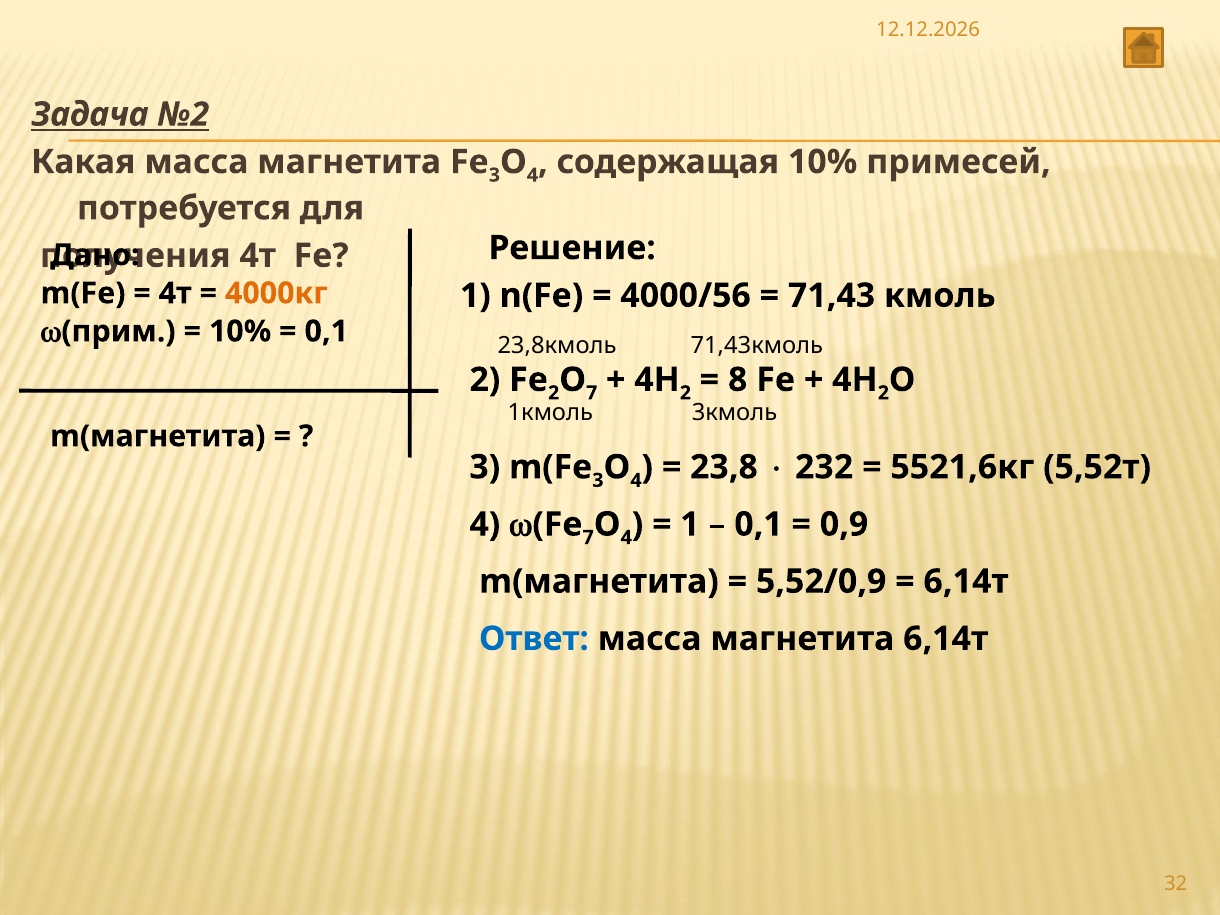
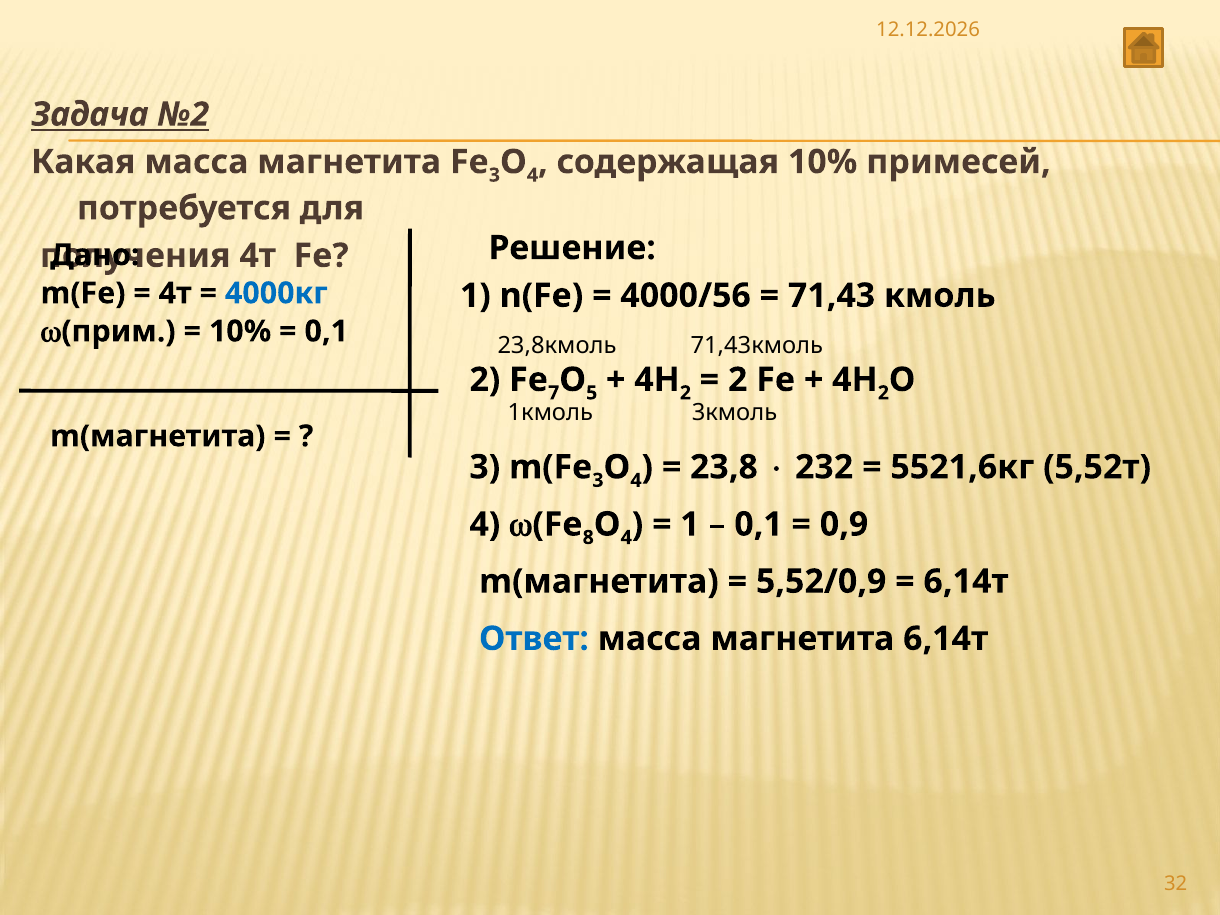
4000кг colour: orange -> blue
Fe 2: 2 -> 7
7 at (592, 393): 7 -> 5
8 at (738, 380): 8 -> 2
Fe 7: 7 -> 8
